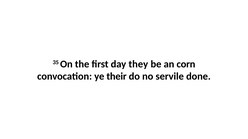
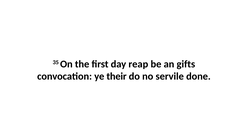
they: they -> reap
corn: corn -> gifts
